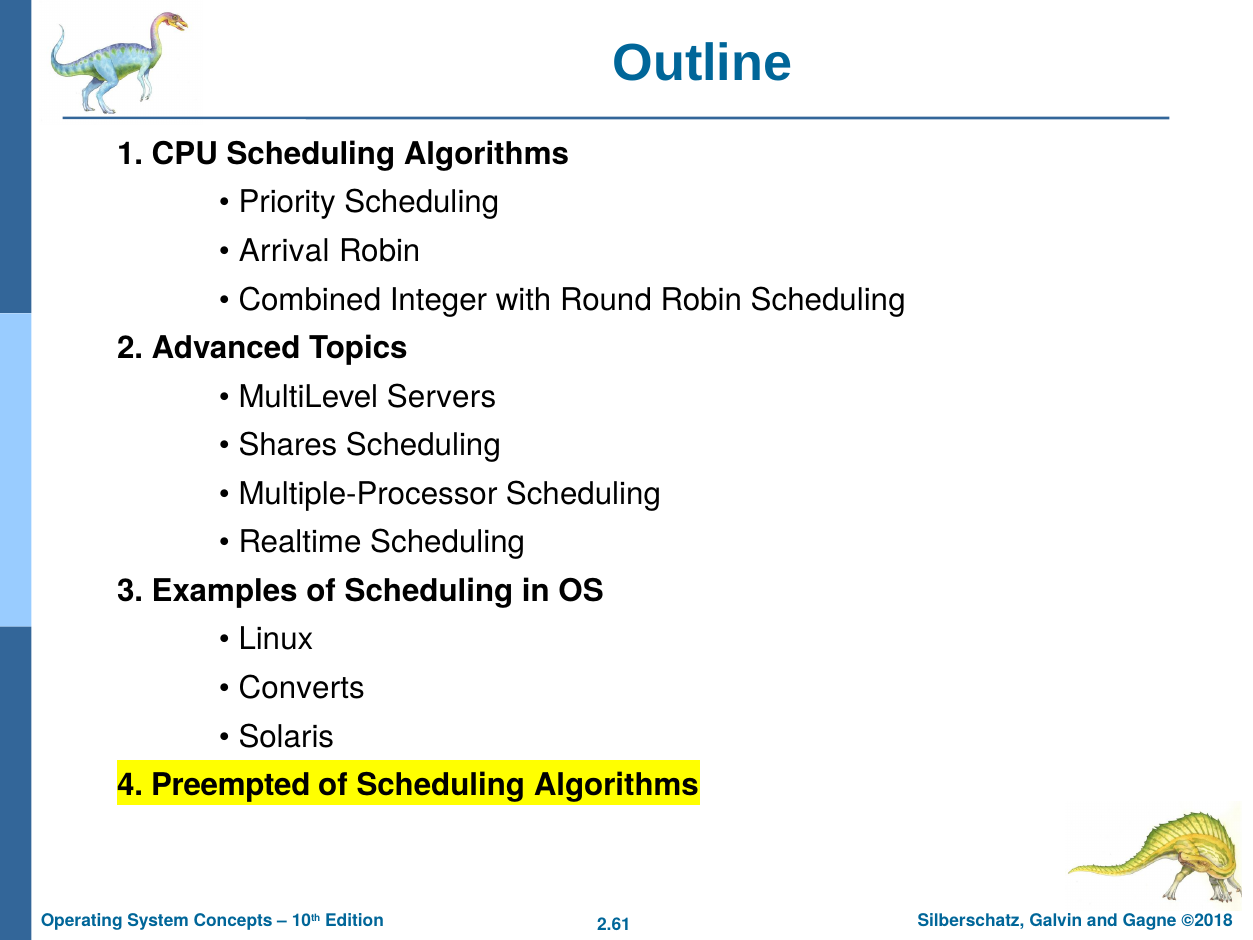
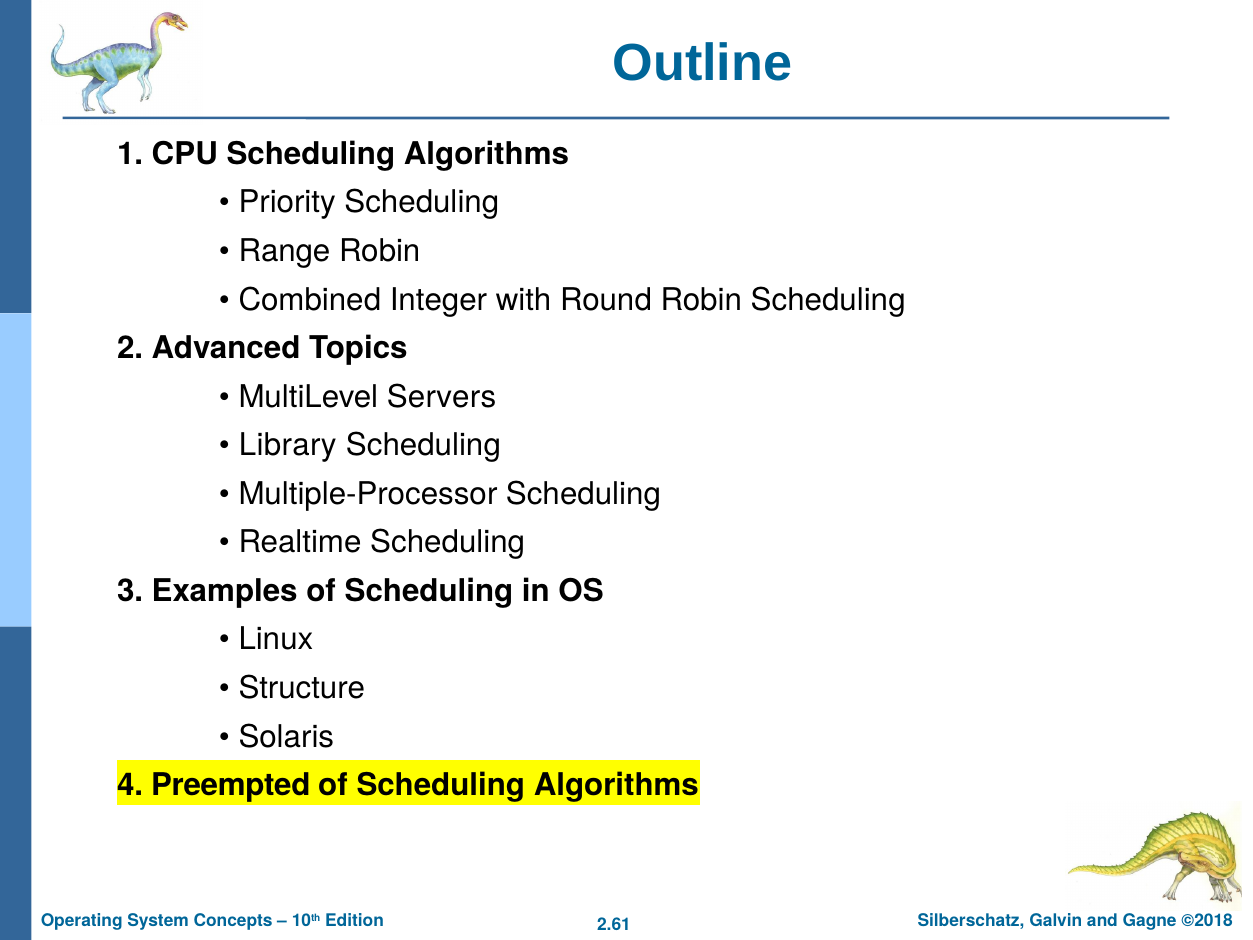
Arrival: Arrival -> Range
Shares: Shares -> Library
Converts: Converts -> Structure
